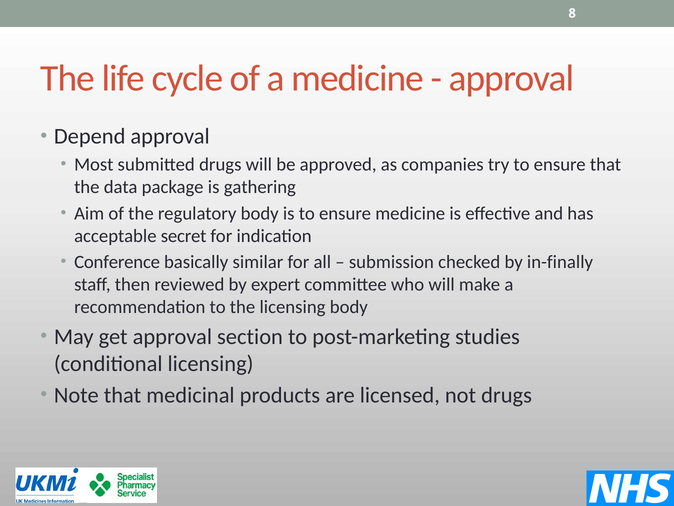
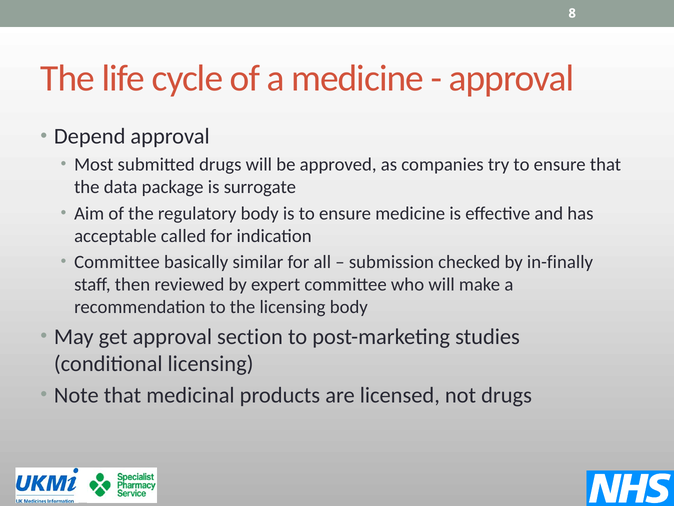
gathering: gathering -> surrogate
secret: secret -> called
Conference at (117, 262): Conference -> Committee
